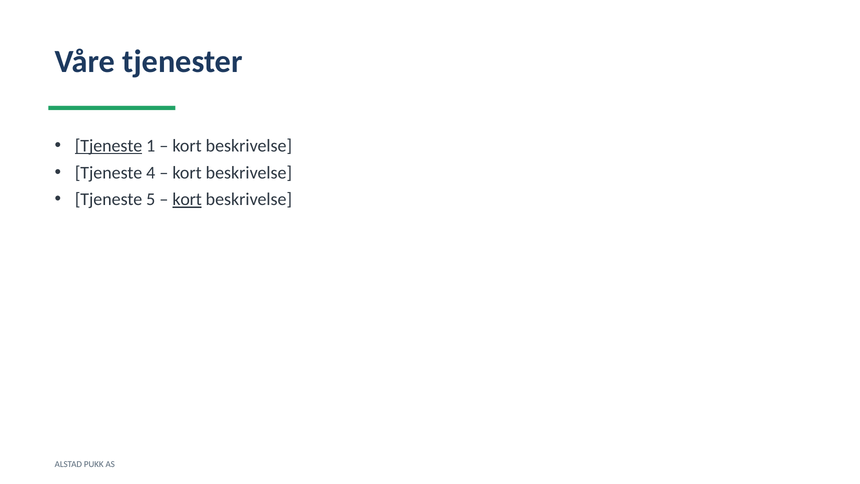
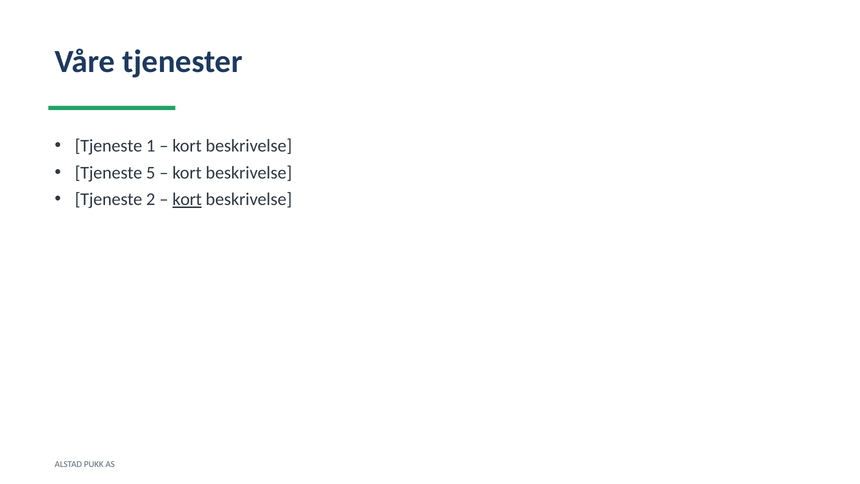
Tjeneste at (109, 146) underline: present -> none
4: 4 -> 5
5: 5 -> 2
